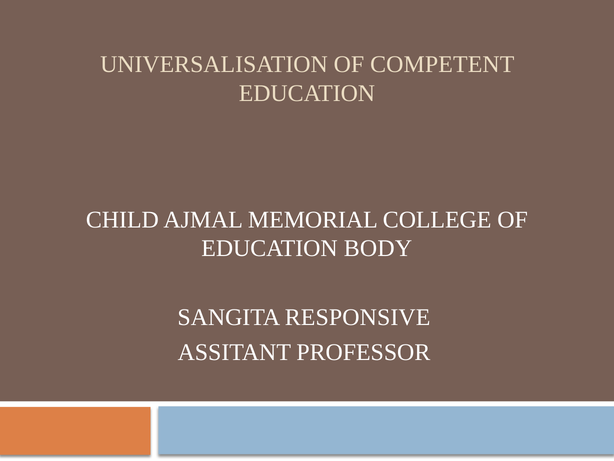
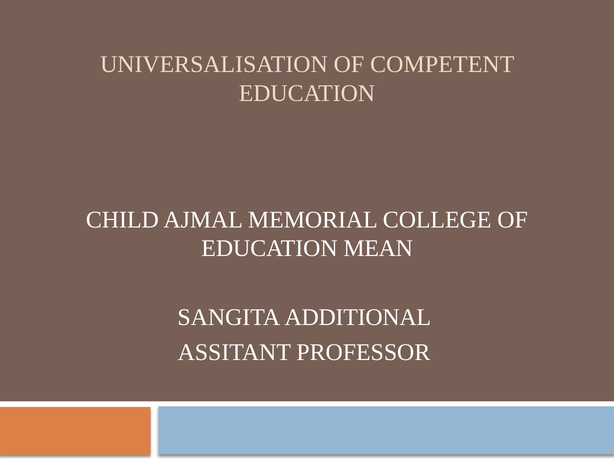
BODY: BODY -> MEAN
RESPONSIVE: RESPONSIVE -> ADDITIONAL
